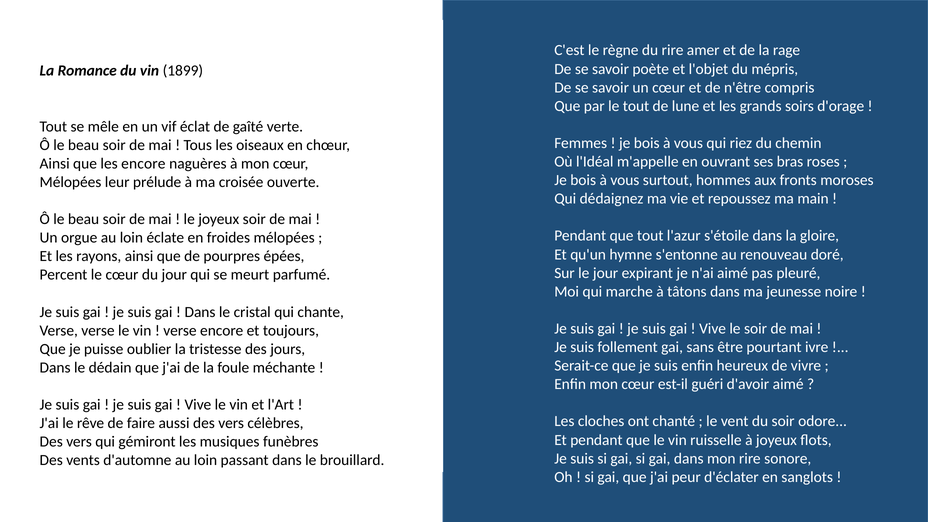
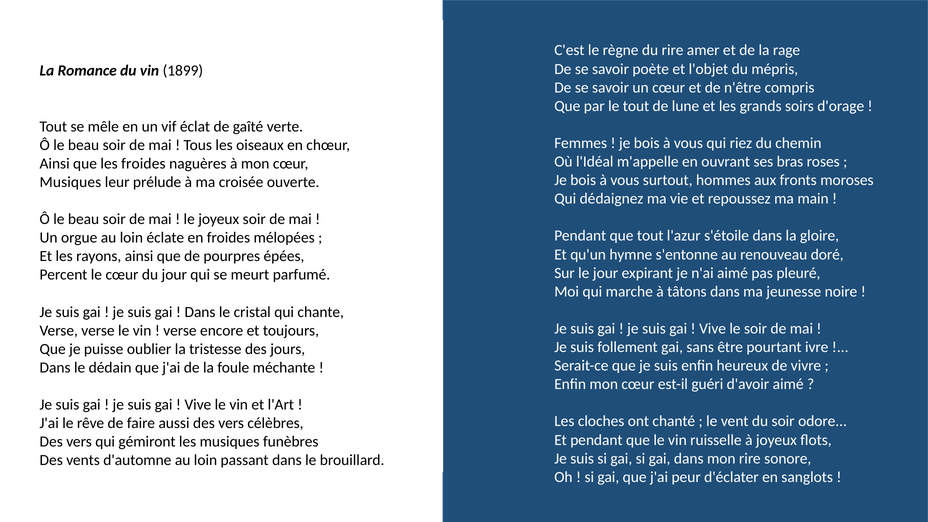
les encore: encore -> froides
Mélopées at (70, 182): Mélopées -> Musiques
